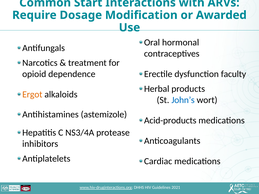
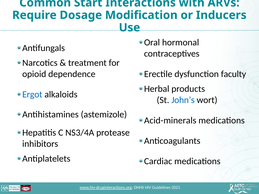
Awarded: Awarded -> Inducers
Ergot colour: orange -> blue
Acid-products: Acid-products -> Acid-minerals
